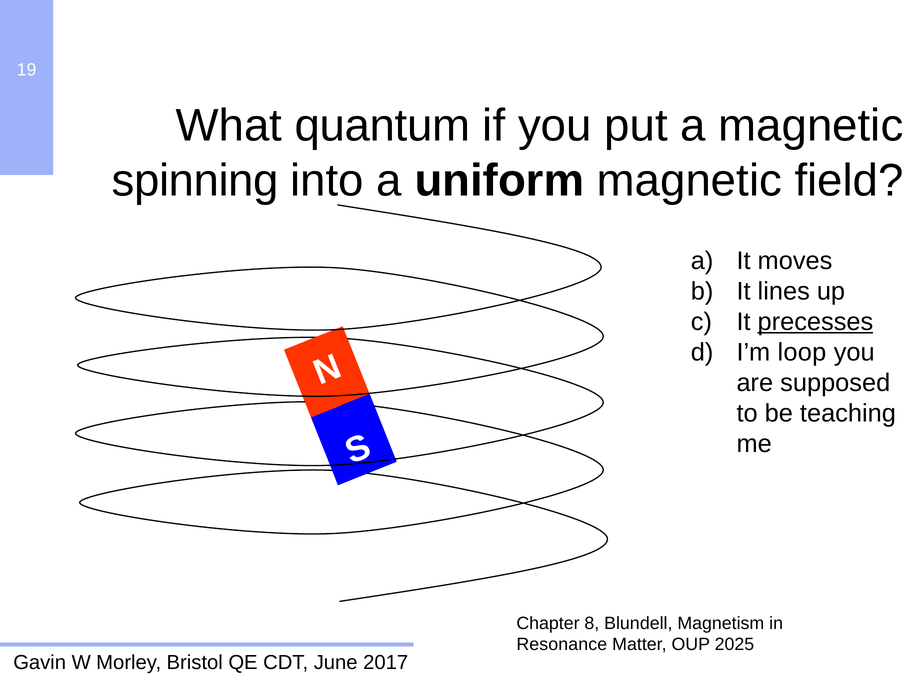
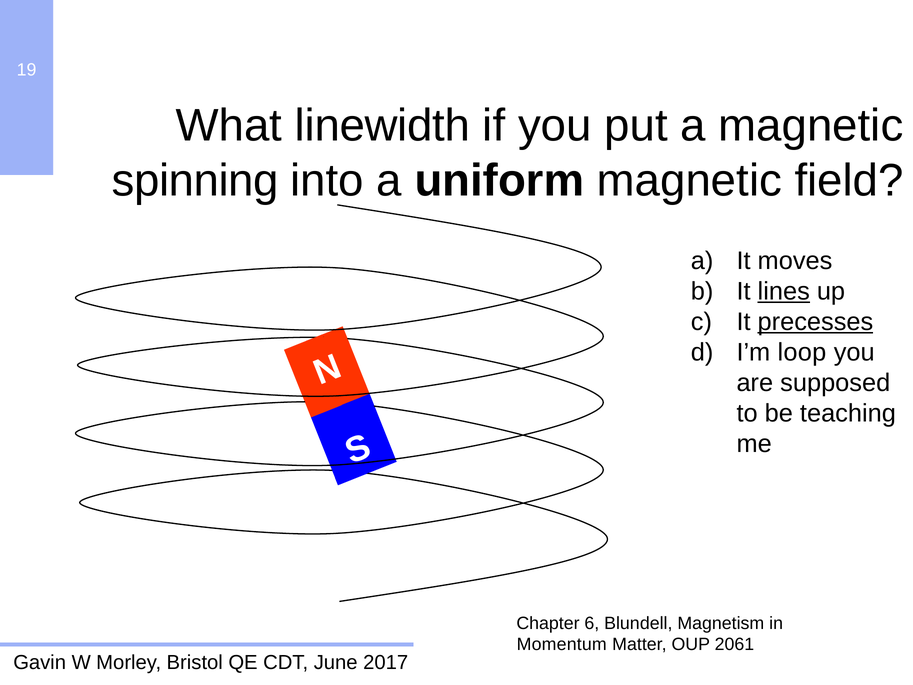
quantum: quantum -> linewidth
lines underline: none -> present
8: 8 -> 6
Resonance: Resonance -> Momentum
2025: 2025 -> 2061
